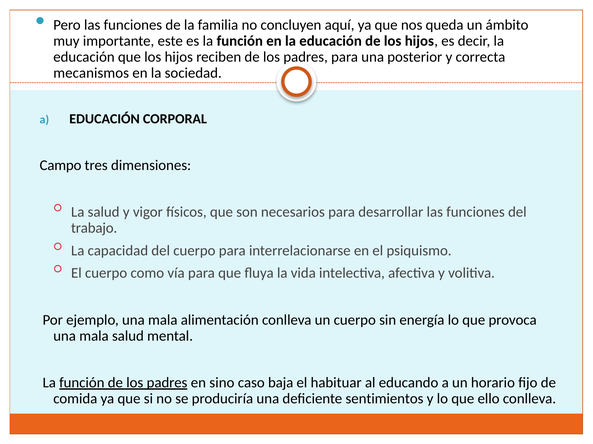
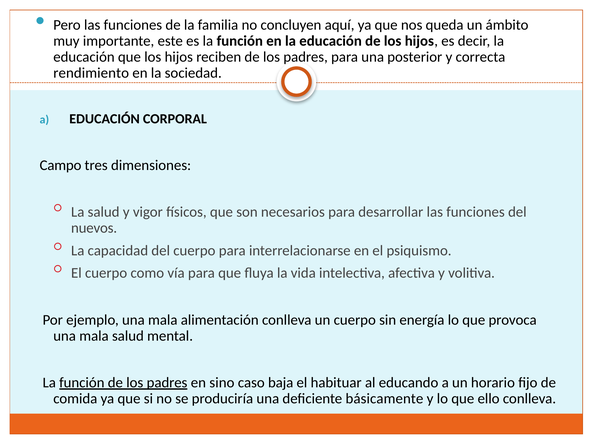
mecanismos: mecanismos -> rendimiento
trabajo: trabajo -> nuevos
sentimientos: sentimientos -> básicamente
